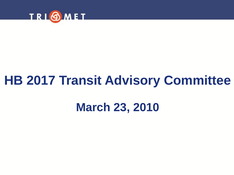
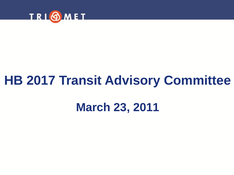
2010: 2010 -> 2011
